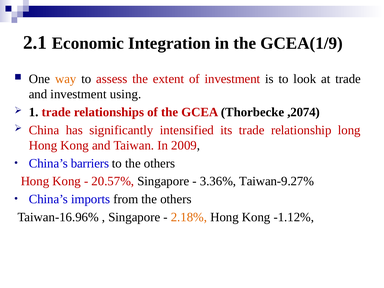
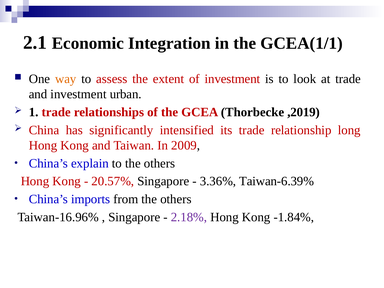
GCEA(1/9: GCEA(1/9 -> GCEA(1/1
using: using -> urban
,2074: ,2074 -> ,2019
barriers: barriers -> explain
Taiwan-9.27%: Taiwan-9.27% -> Taiwan-6.39%
2.18% colour: orange -> purple
-1.12%: -1.12% -> -1.84%
